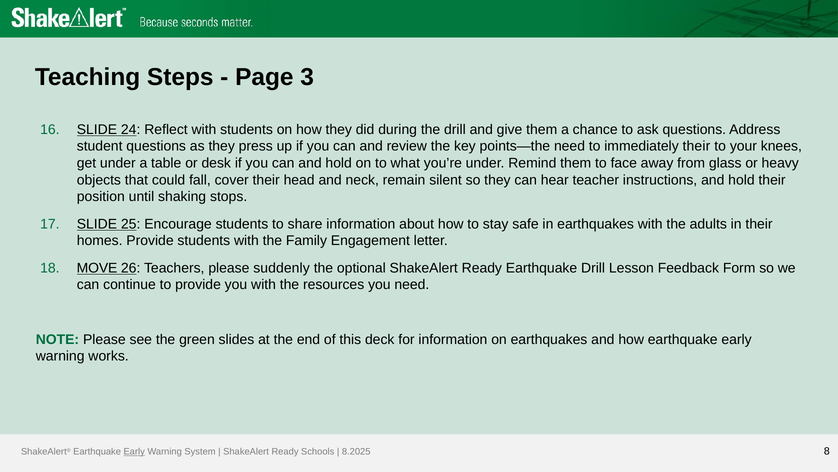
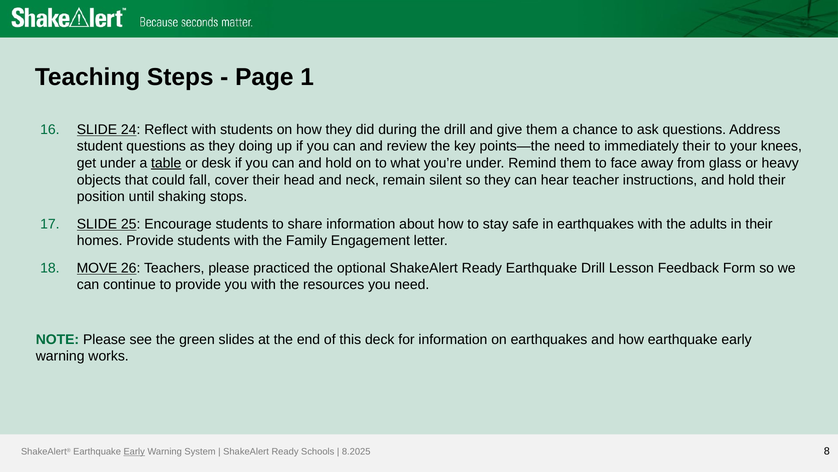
3: 3 -> 1
press: press -> doing
table underline: none -> present
suddenly: suddenly -> practiced
